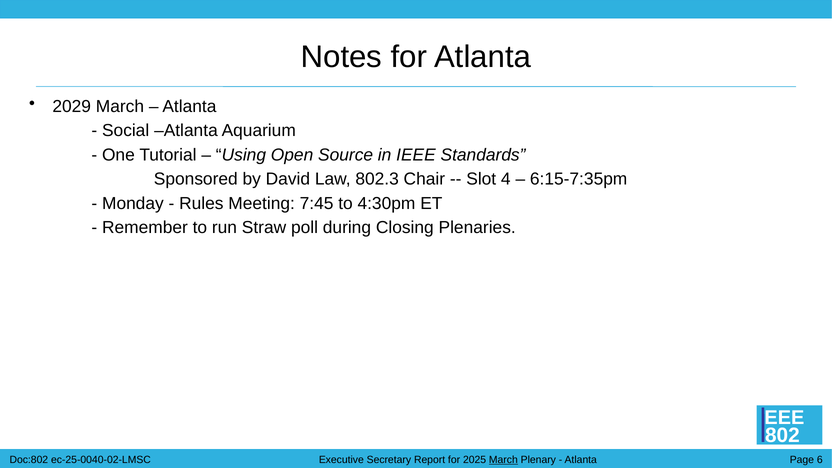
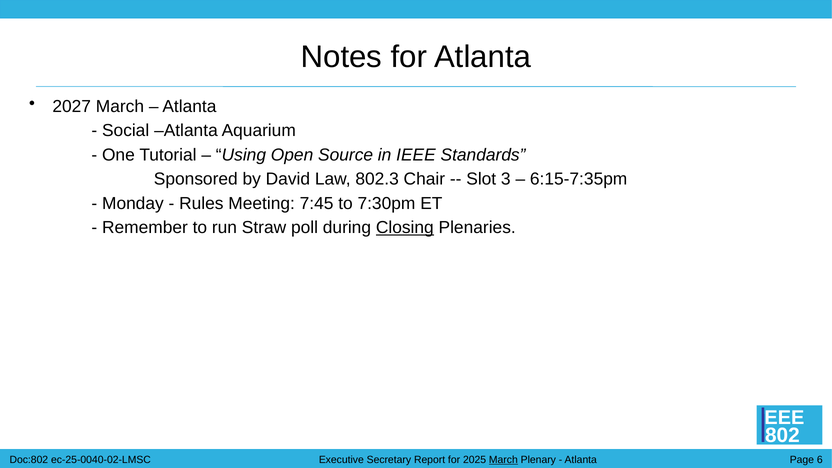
2029: 2029 -> 2027
4: 4 -> 3
4:30pm: 4:30pm -> 7:30pm
Closing underline: none -> present
